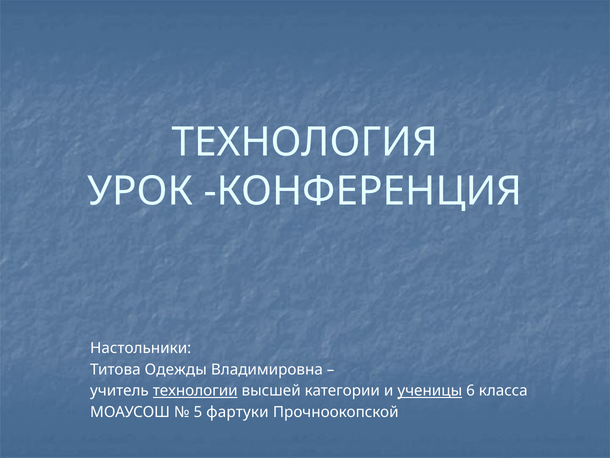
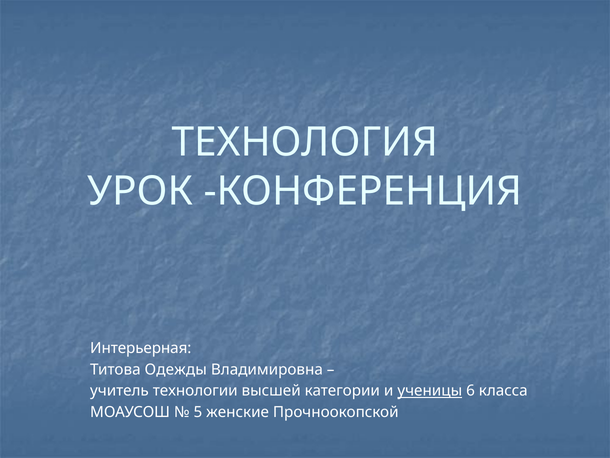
Настольники: Настольники -> Интерьерная
технологии underline: present -> none
фартуки: фартуки -> женские
